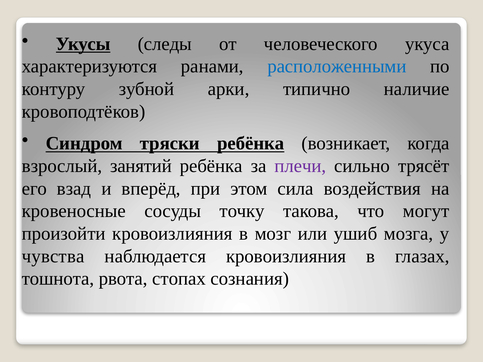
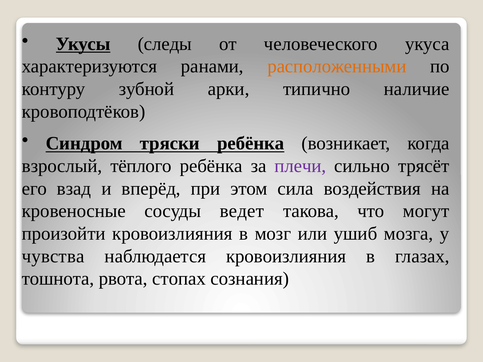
расположенными colour: blue -> orange
занятий: занятий -> тёплого
точку: точку -> ведет
